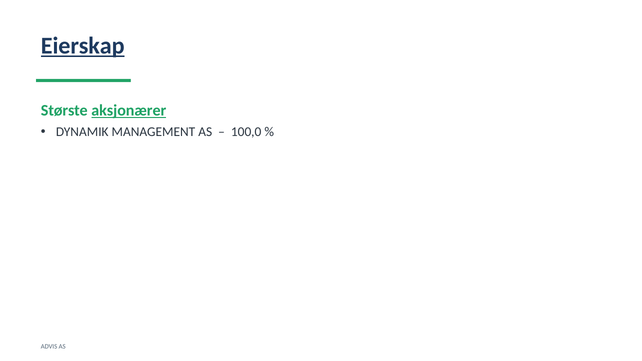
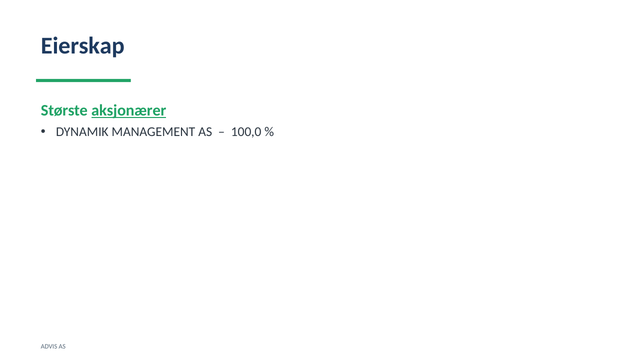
Eierskap underline: present -> none
